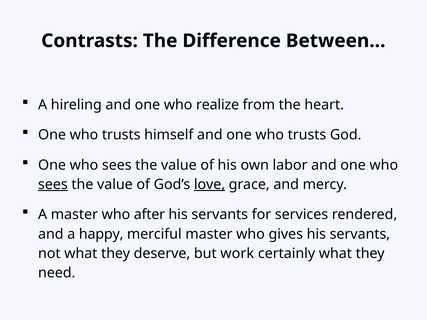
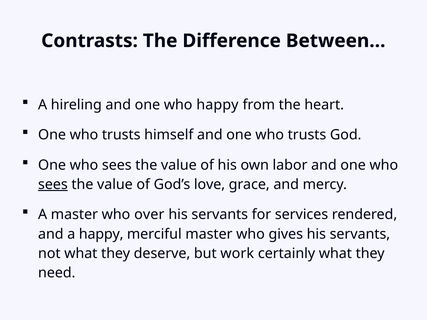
who realize: realize -> happy
love underline: present -> none
after: after -> over
